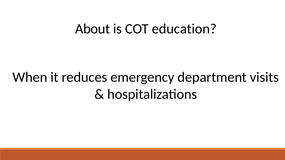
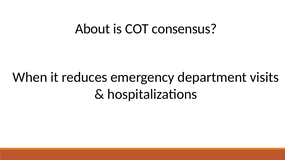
education: education -> consensus
